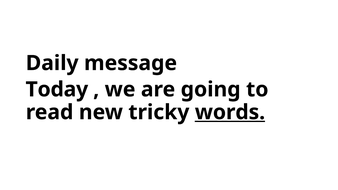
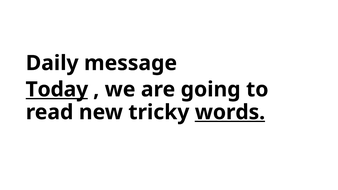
Today underline: none -> present
